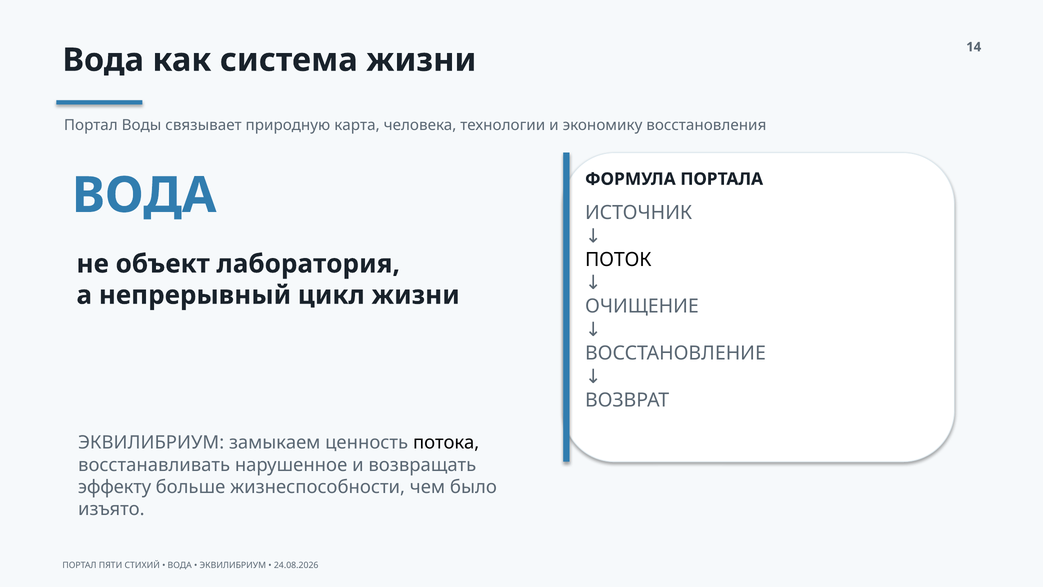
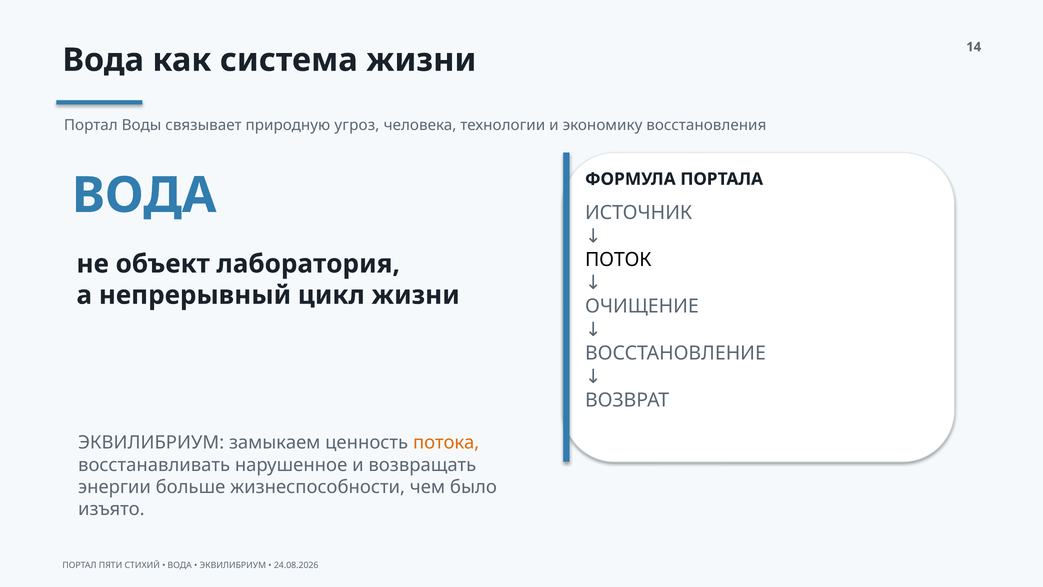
карта: карта -> угроз
потока colour: black -> orange
эффекту: эффекту -> энергии
